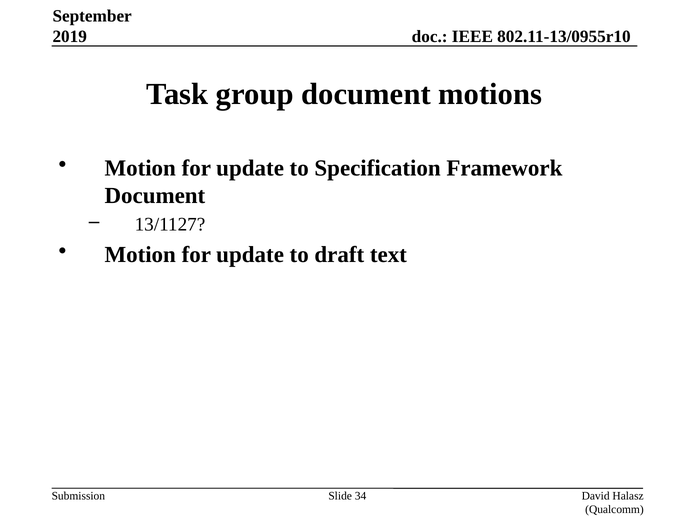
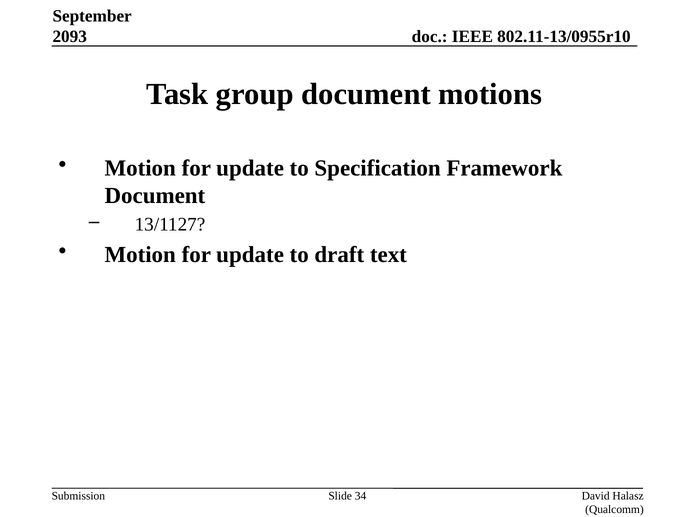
2019: 2019 -> 2093
